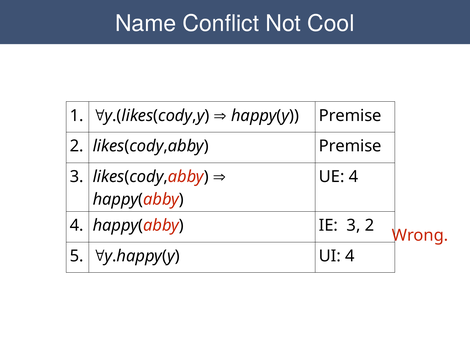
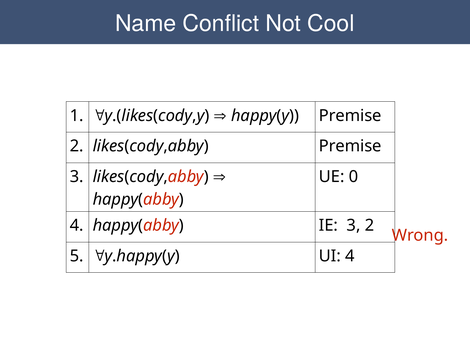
UE 4: 4 -> 0
